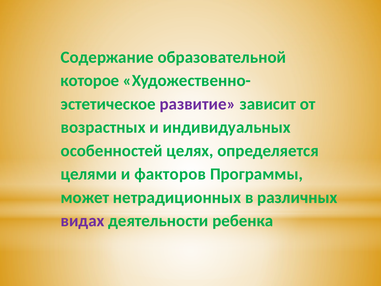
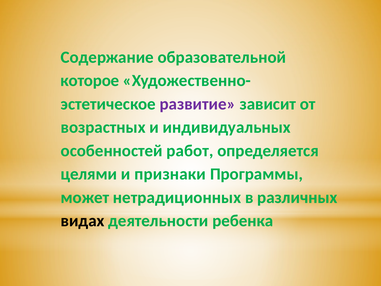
целях: целях -> работ
факторов: факторов -> признаки
видах colour: purple -> black
